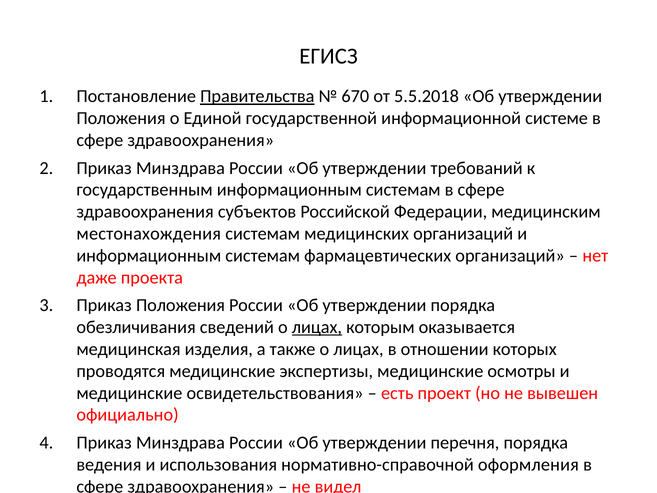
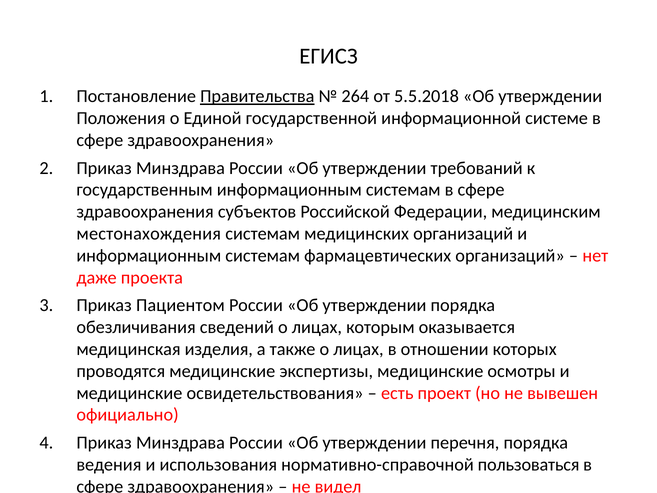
670: 670 -> 264
Приказ Положения: Положения -> Пациентом
лицах at (317, 327) underline: present -> none
оформления: оформления -> пользоваться
